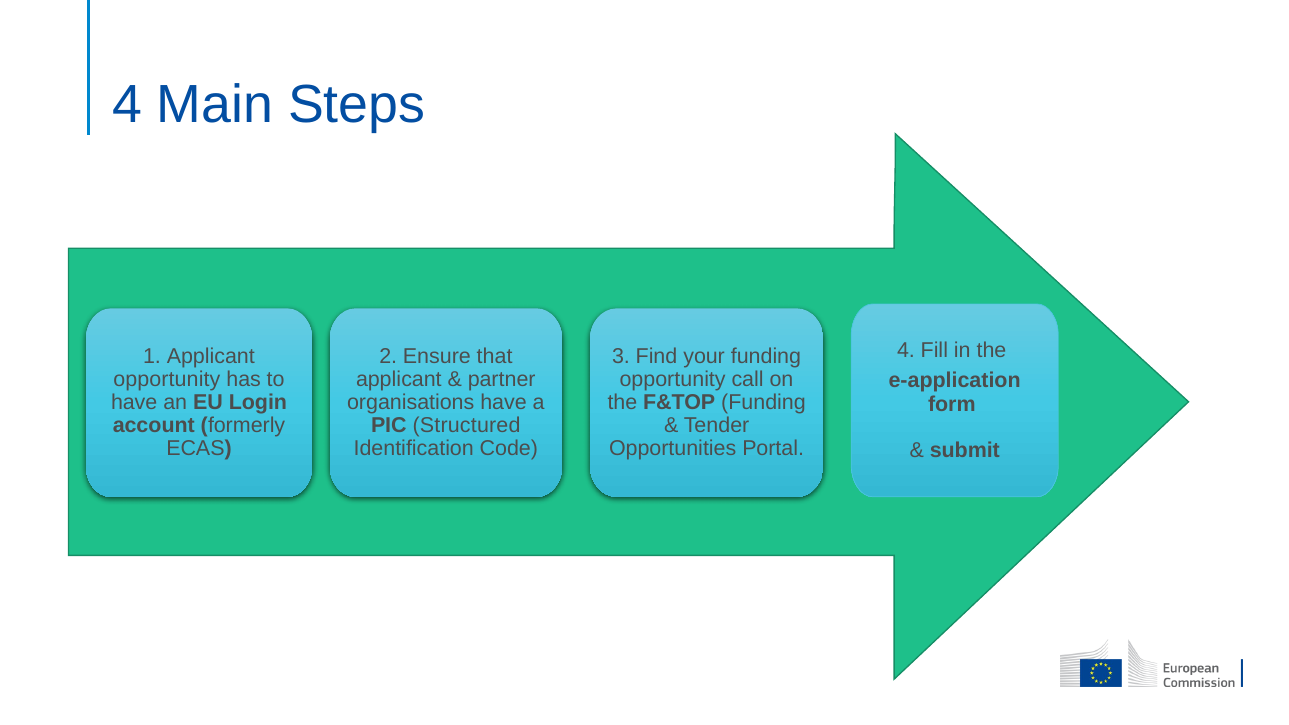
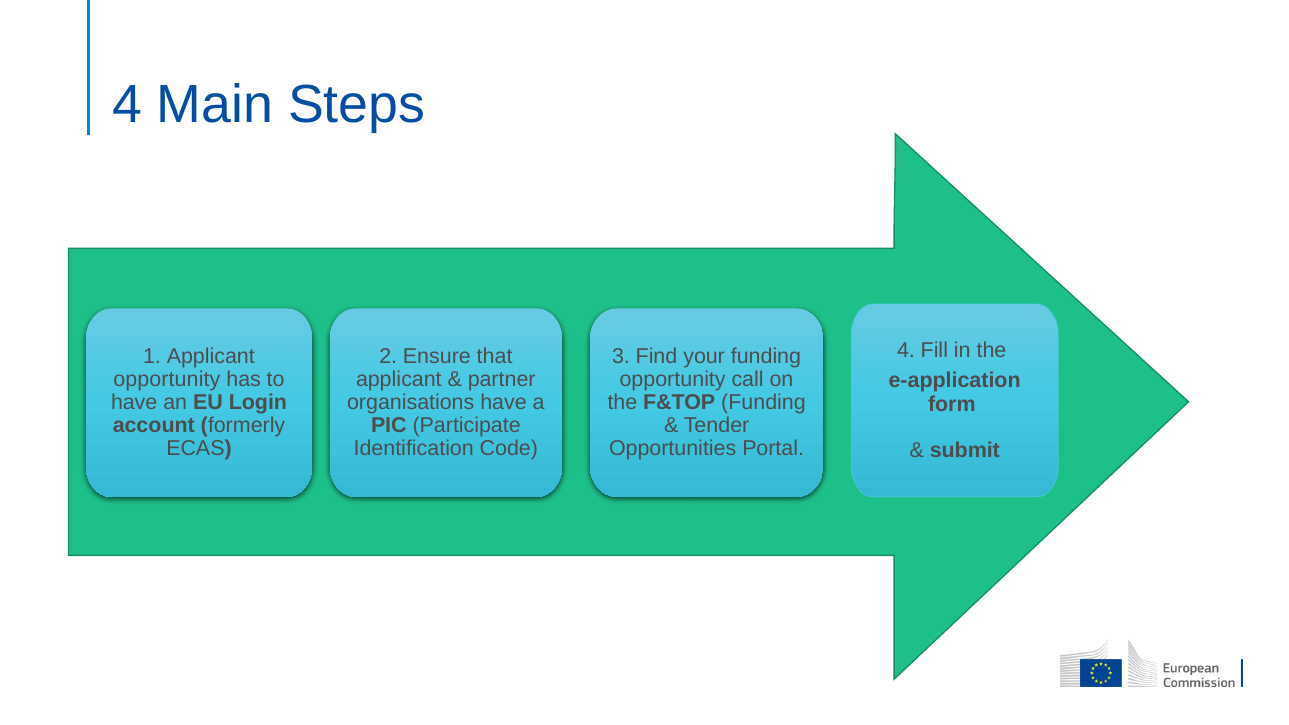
Structured: Structured -> Participate
